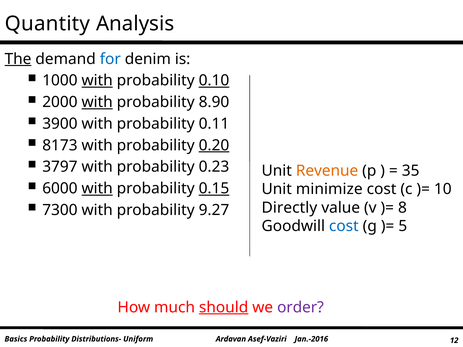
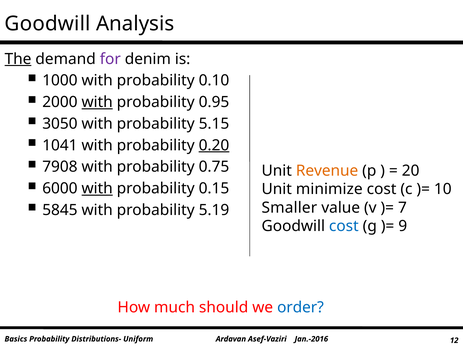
Quantity at (48, 24): Quantity -> Goodwill
for colour: blue -> purple
with at (97, 81) underline: present -> none
0.10 underline: present -> none
8.90: 8.90 -> 0.95
3900: 3900 -> 3050
0.11: 0.11 -> 5.15
8173: 8173 -> 1041
3797: 3797 -> 7908
0.23: 0.23 -> 0.75
35: 35 -> 20
0.15 underline: present -> none
Directly: Directly -> Smaller
8: 8 -> 7
7300: 7300 -> 5845
9.27: 9.27 -> 5.19
5: 5 -> 9
should underline: present -> none
order colour: purple -> blue
